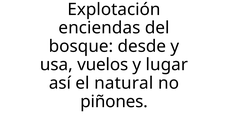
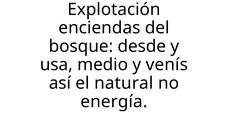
vuelos: vuelos -> medio
lugar: lugar -> venís
piñones: piñones -> energía
